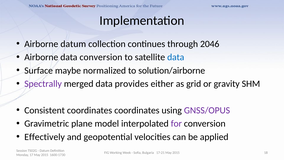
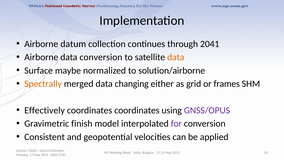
2046: 2046 -> 2041
data at (176, 57) colour: blue -> orange
Spectrally colour: purple -> orange
provides: provides -> changing
gravity: gravity -> frames
Consistent: Consistent -> Effectively
plane: plane -> finish
Effectively: Effectively -> Consistent
